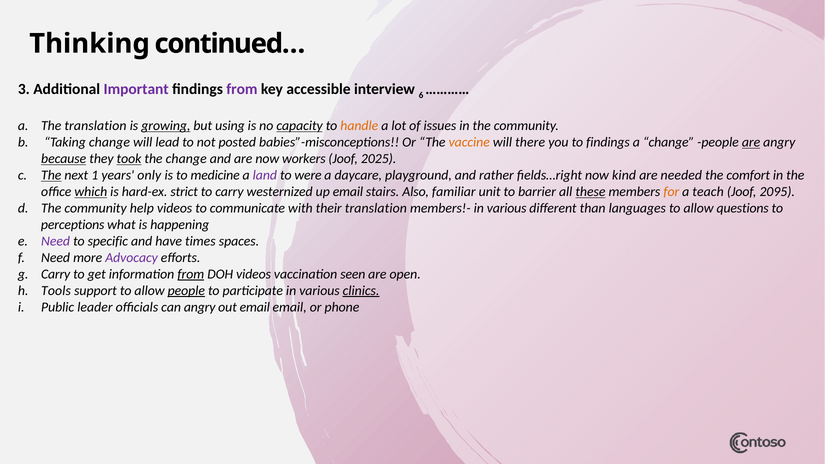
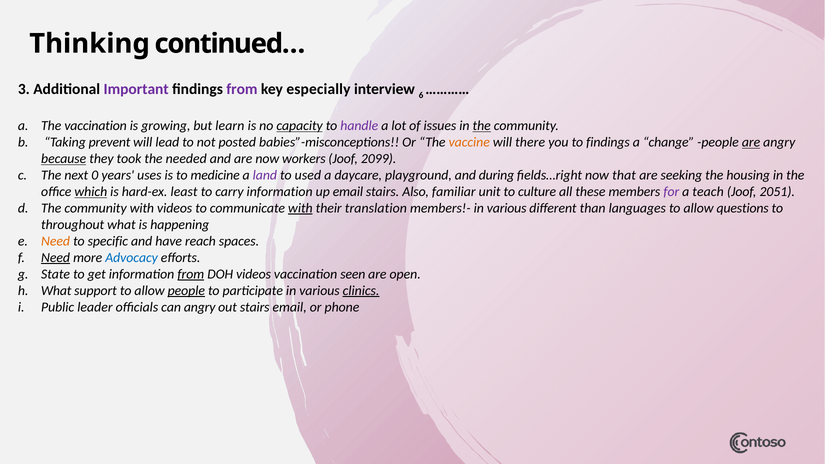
accessible: accessible -> especially
The translation: translation -> vaccination
growing underline: present -> none
using: using -> learn
handle colour: orange -> purple
the at (482, 126) underline: none -> present
Taking change: change -> prevent
took underline: present -> none
the change: change -> needed
2025: 2025 -> 2099
The at (51, 175) underline: present -> none
1: 1 -> 0
only: only -> uses
were: were -> used
rather: rather -> during
kind: kind -> that
needed: needed -> seeking
comfort: comfort -> housing
strict: strict -> least
carry westernized: westernized -> information
barrier: barrier -> culture
these underline: present -> none
for colour: orange -> purple
2095: 2095 -> 2051
community help: help -> with
with at (300, 208) underline: none -> present
perceptions: perceptions -> throughout
Need at (56, 241) colour: purple -> orange
times: times -> reach
Need at (56, 258) underline: none -> present
Advocacy colour: purple -> blue
Carry at (56, 274): Carry -> State
Tools at (56, 291): Tools -> What
out email: email -> stairs
